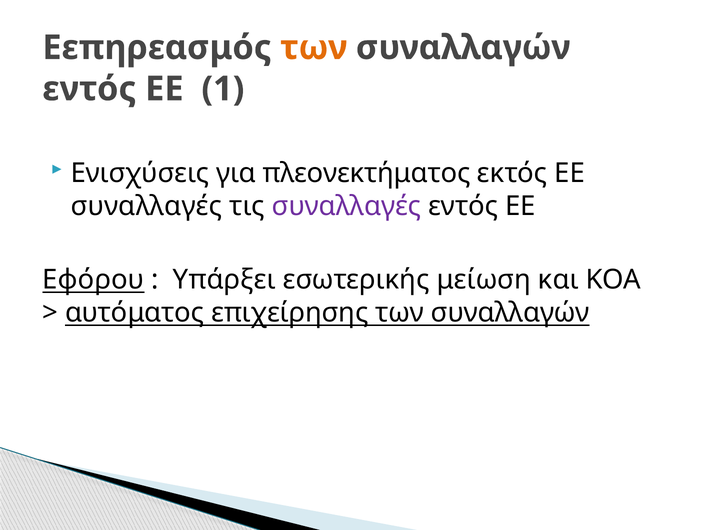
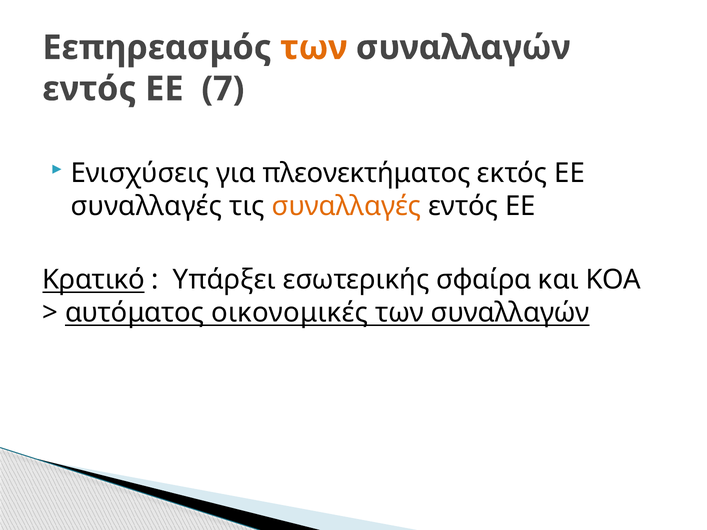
1: 1 -> 7
συναλλαγές at (347, 206) colour: purple -> orange
Εφόρου: Εφόρου -> Κρατικό
μείωση: μείωση -> σφαίρα
επιχείρησης: επιχείρησης -> οικονομικές
